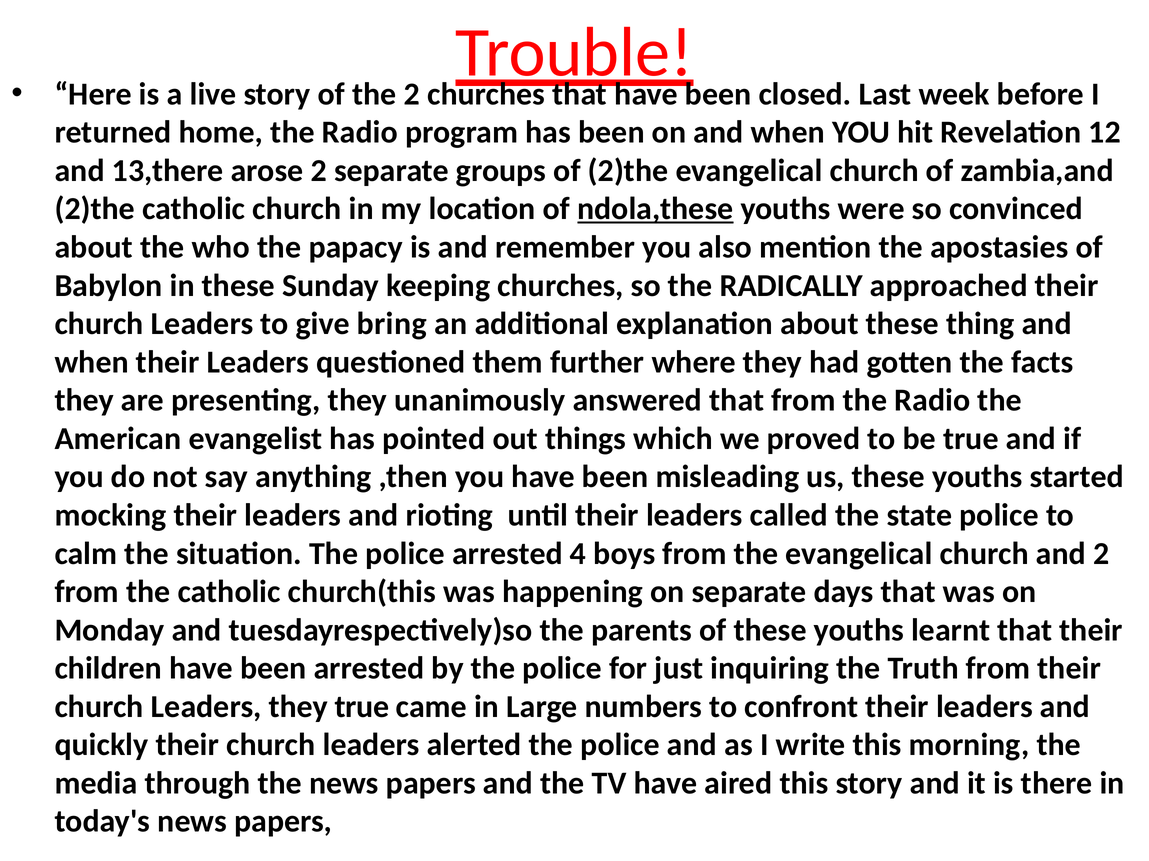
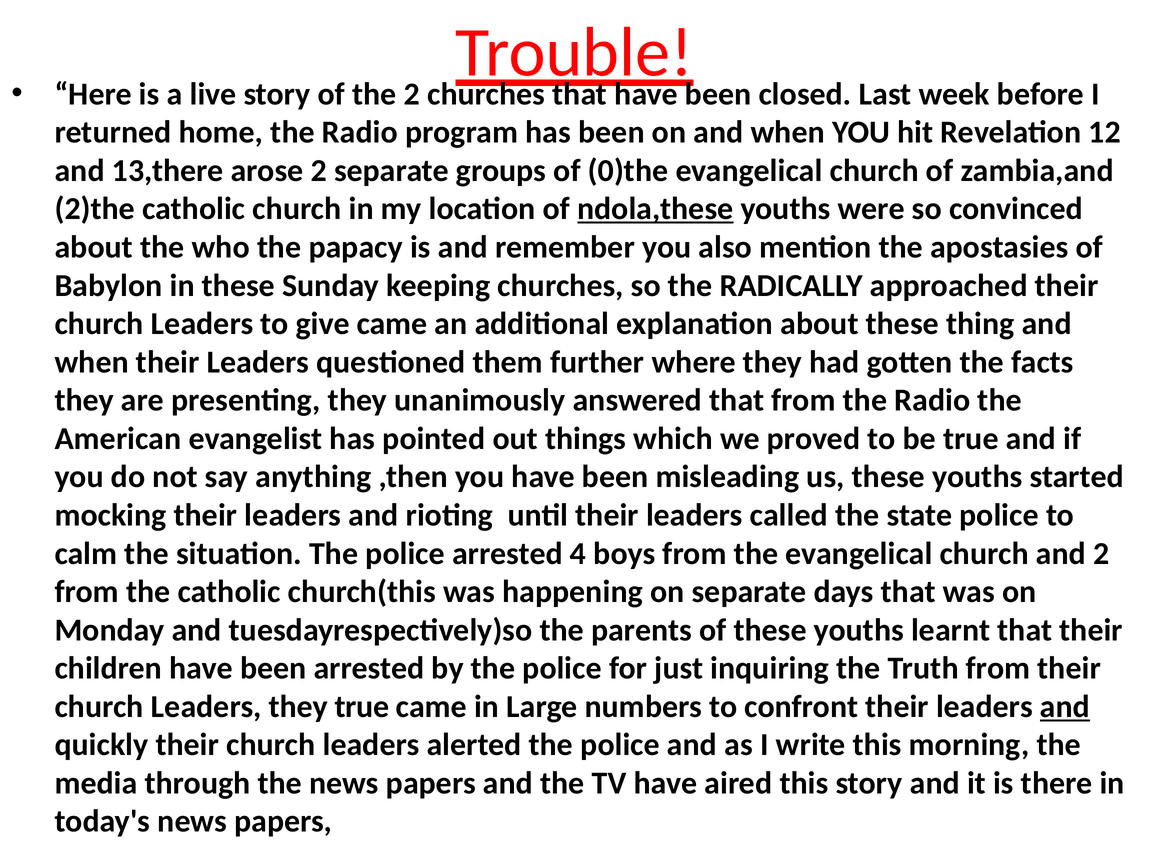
of 2)the: 2)the -> 0)the
give bring: bring -> came
and at (1065, 707) underline: none -> present
